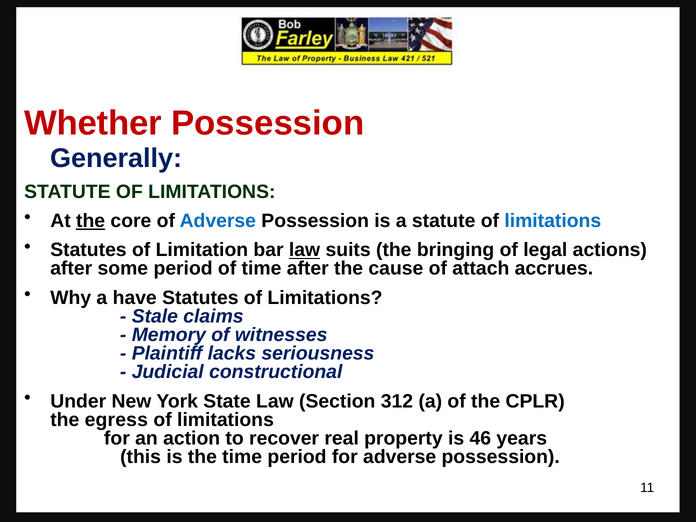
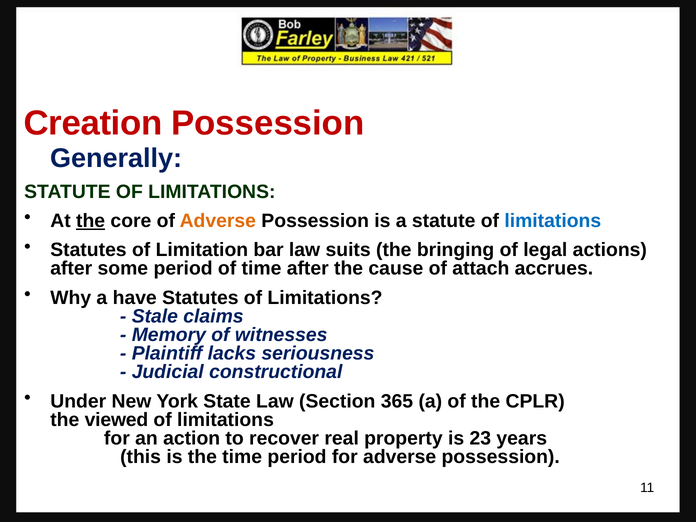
Whether: Whether -> Creation
Adverse at (218, 221) colour: blue -> orange
law at (305, 250) underline: present -> none
312: 312 -> 365
egress: egress -> viewed
46: 46 -> 23
